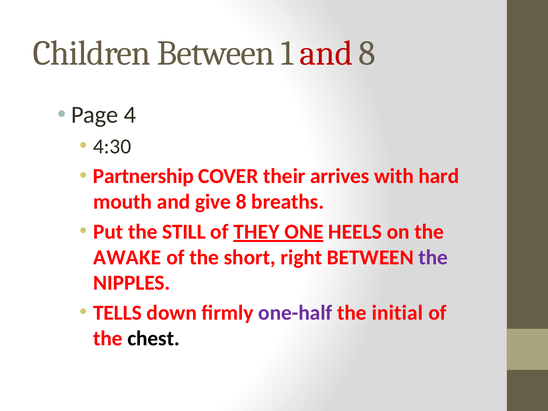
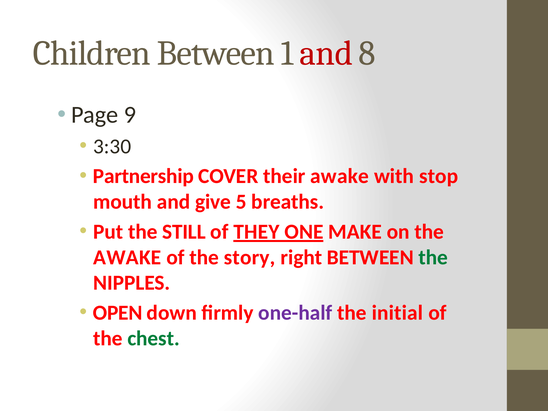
4: 4 -> 9
4:30: 4:30 -> 3:30
their arrives: arrives -> awake
hard: hard -> stop
give 8: 8 -> 5
HEELS: HEELS -> MAKE
short: short -> story
the at (433, 257) colour: purple -> green
TELLS: TELLS -> OPEN
chest colour: black -> green
